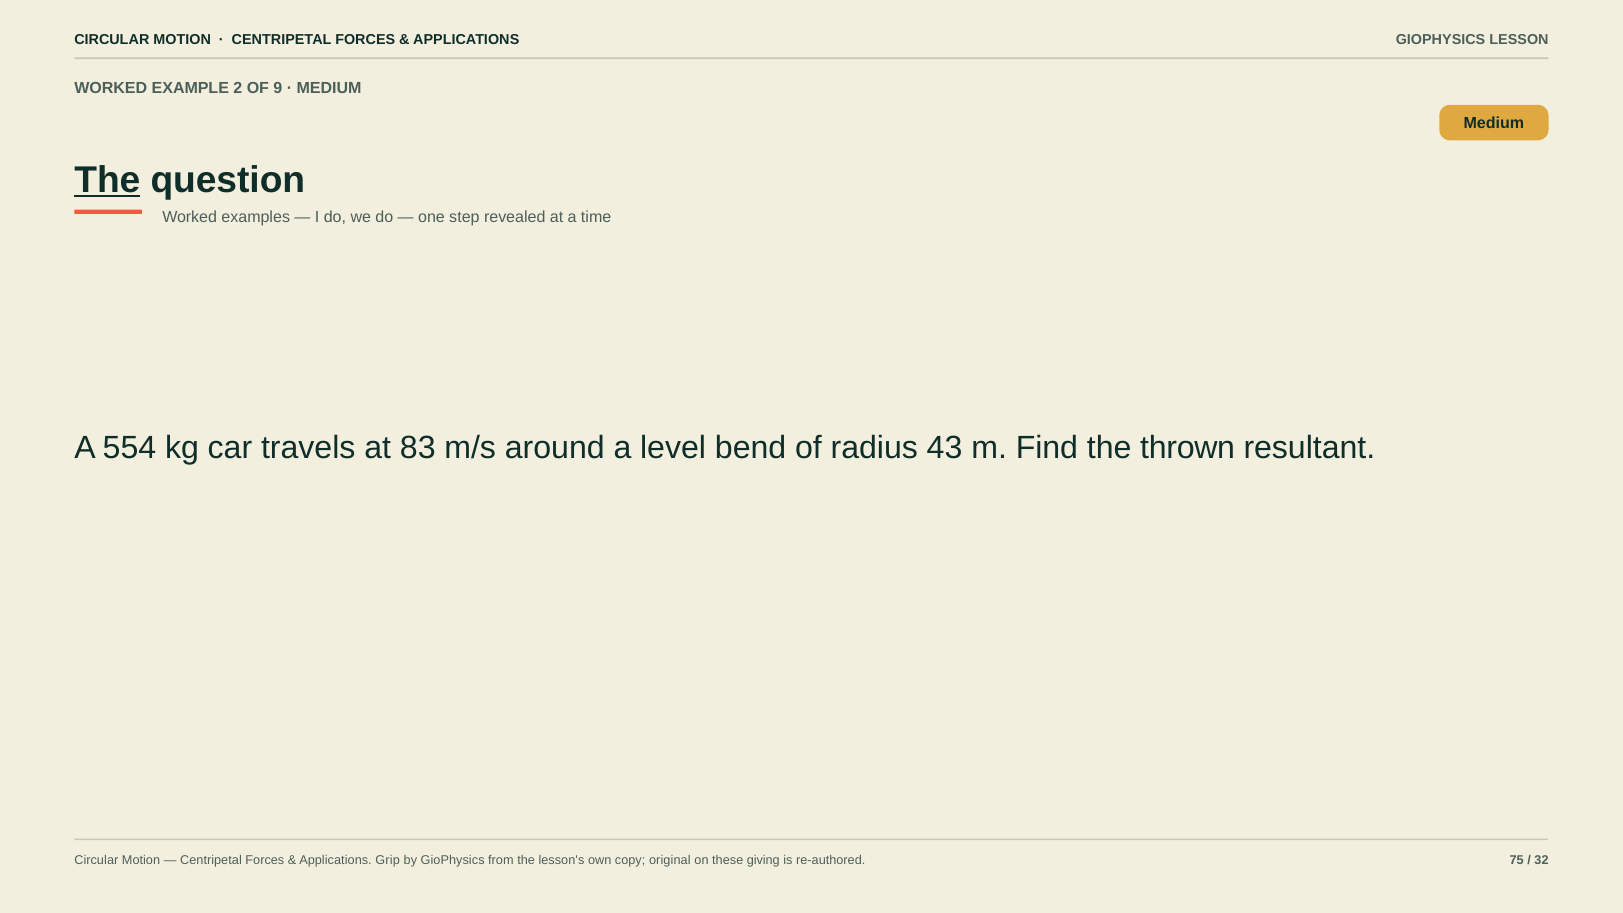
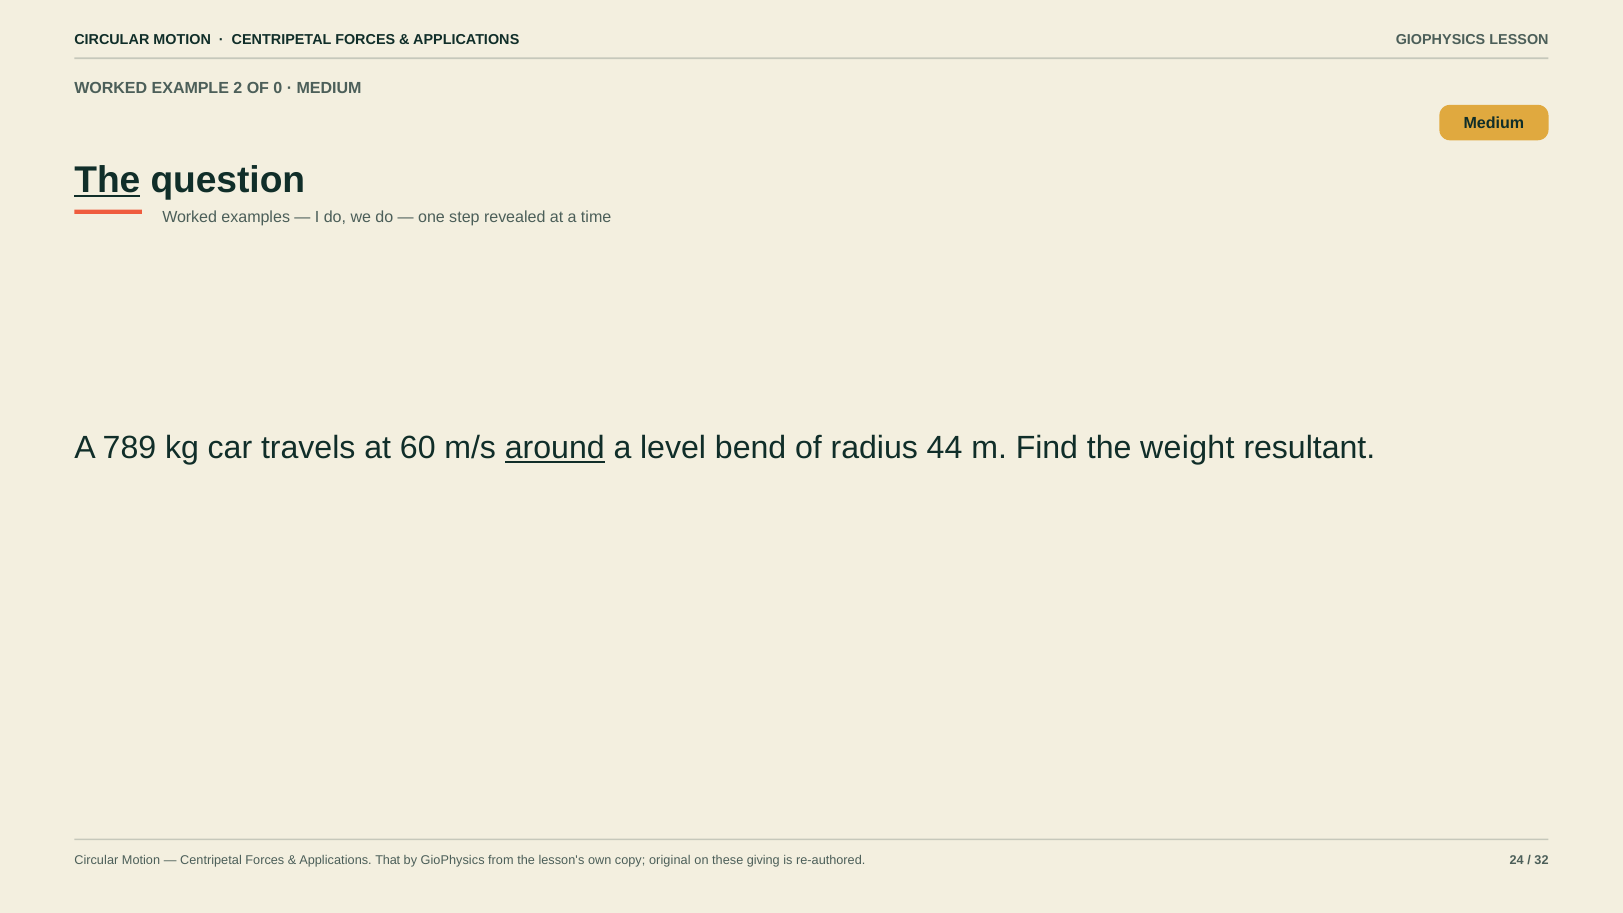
9: 9 -> 0
554: 554 -> 789
83: 83 -> 60
around underline: none -> present
43: 43 -> 44
thrown: thrown -> weight
Grip: Grip -> That
75: 75 -> 24
